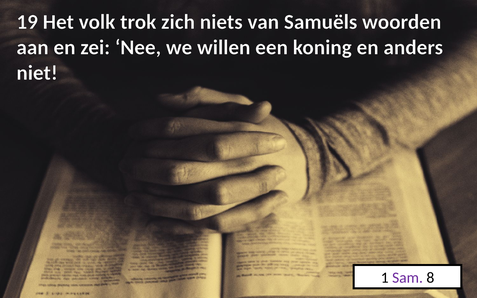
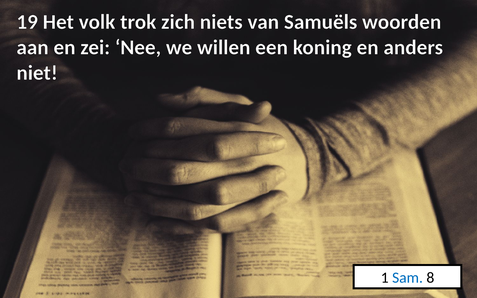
Sam colour: purple -> blue
